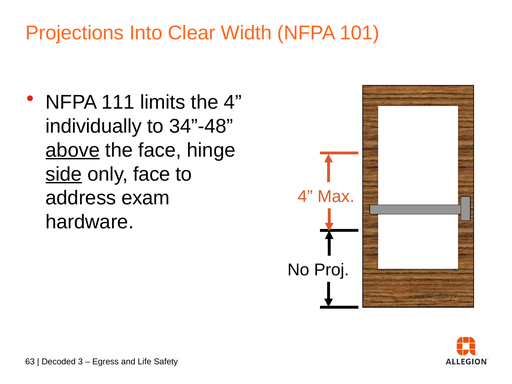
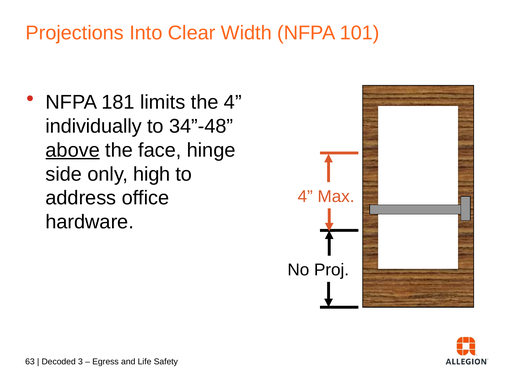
111: 111 -> 181
side underline: present -> none
only face: face -> high
exam: exam -> office
